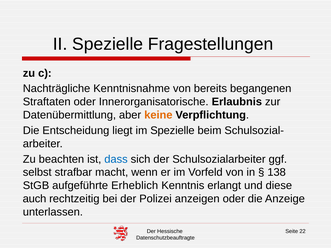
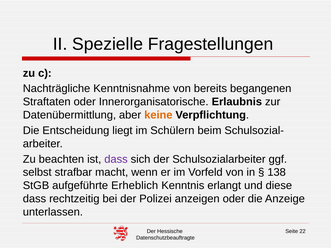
im Spezielle: Spezielle -> Schülern
dass at (116, 159) colour: blue -> purple
auch at (35, 199): auch -> dass
